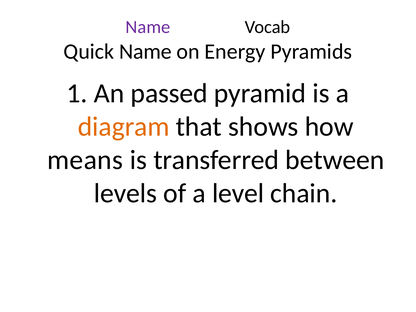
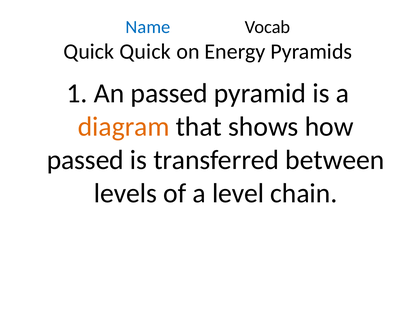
Name at (148, 27) colour: purple -> blue
Quick Name: Name -> Quick
means at (85, 160): means -> passed
